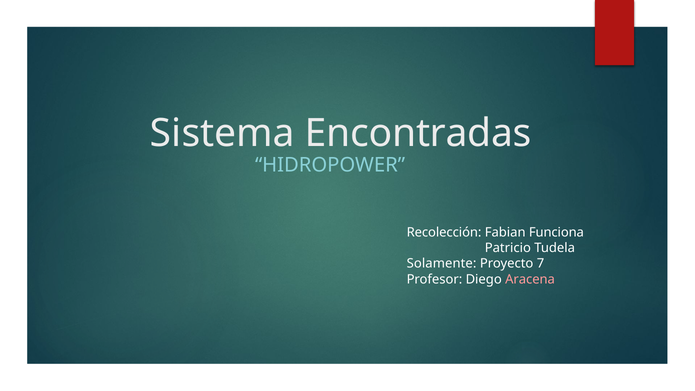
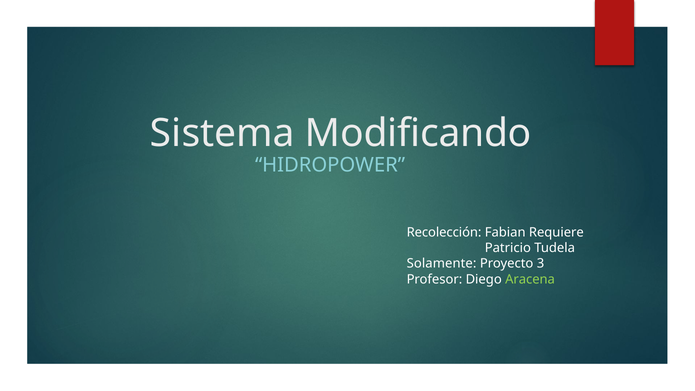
Encontradas: Encontradas -> Modificando
Funciona: Funciona -> Requiere
7: 7 -> 3
Aracena colour: pink -> light green
